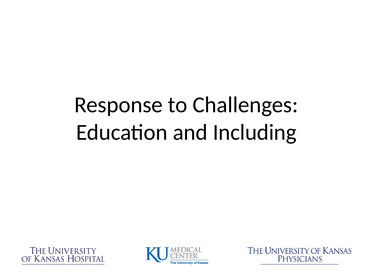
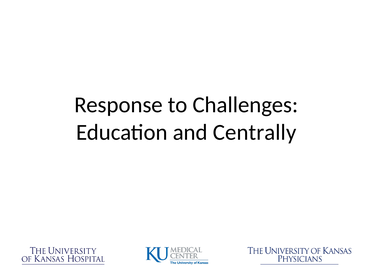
Including: Including -> Centrally
